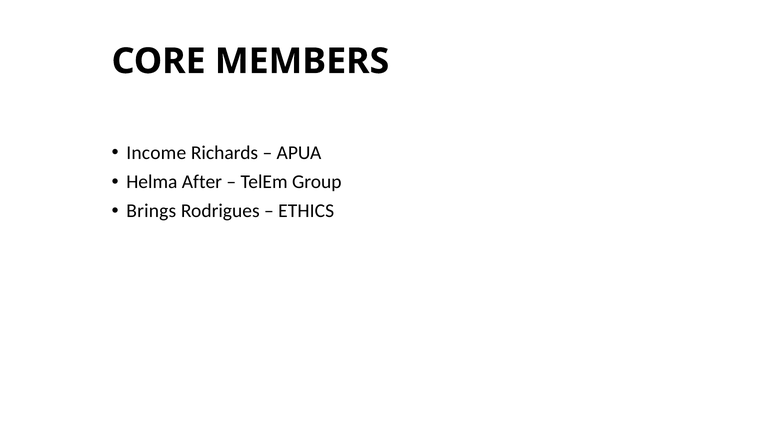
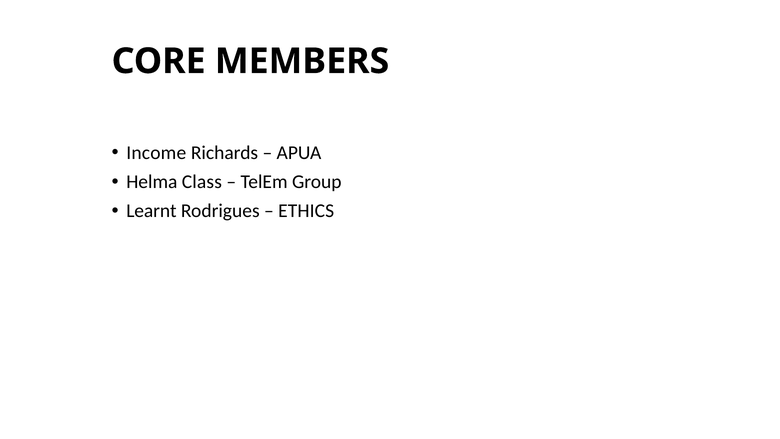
After: After -> Class
Brings: Brings -> Learnt
